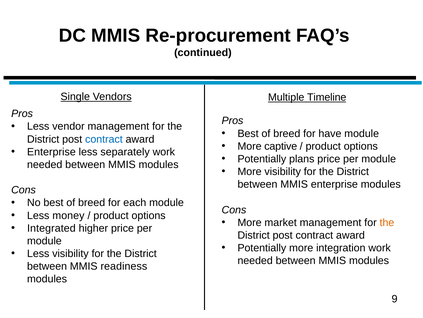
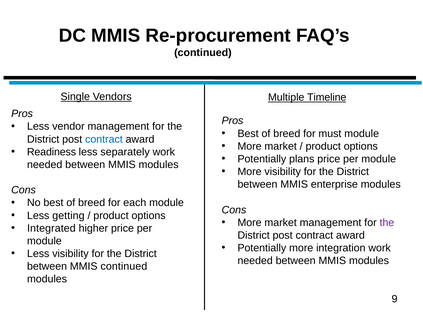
have: have -> must
captive at (281, 146): captive -> market
Enterprise at (51, 152): Enterprise -> Readiness
money: money -> getting
the at (387, 222) colour: orange -> purple
MMIS readiness: readiness -> continued
